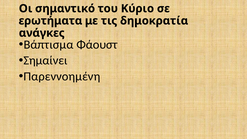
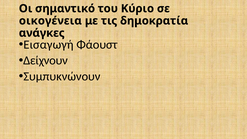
ερωτήματα: ερωτήματα -> οικογένεια
Βάπτισμα: Βάπτισμα -> Εισαγωγή
Σημαίνει: Σημαίνει -> Δείχνουν
Παρεννοημένη: Παρεννοημένη -> Συμπυκνώνουν
